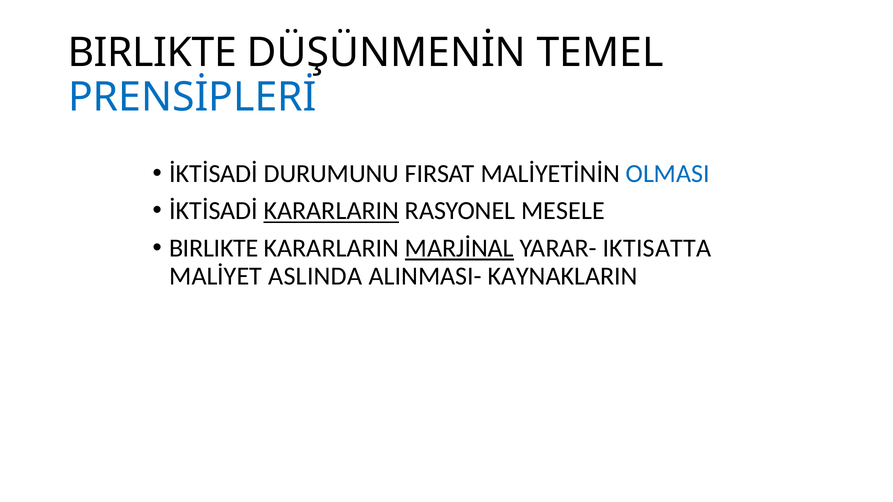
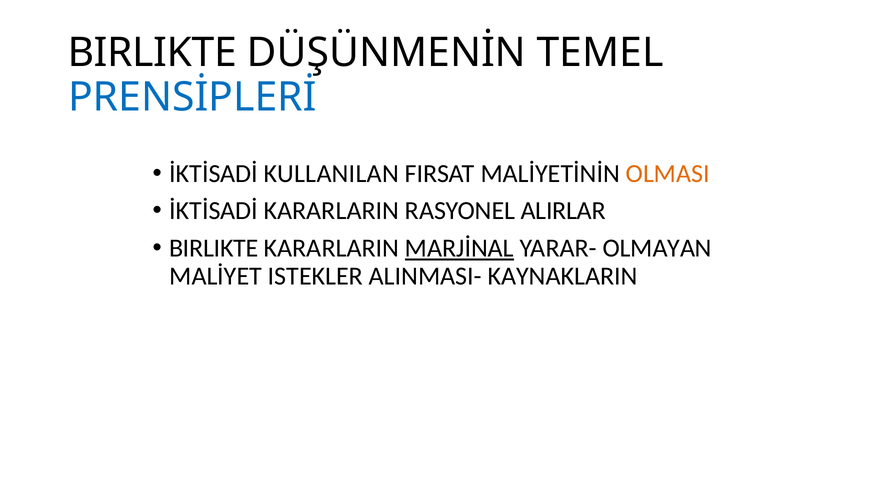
DURUMUNU: DURUMUNU -> KULLANILAN
OLMASI colour: blue -> orange
KARARLARIN at (331, 211) underline: present -> none
MESELE: MESELE -> ALIRLAR
IKTISATTA: IKTISATTA -> OLMAYAN
ASLINDA: ASLINDA -> ISTEKLER
